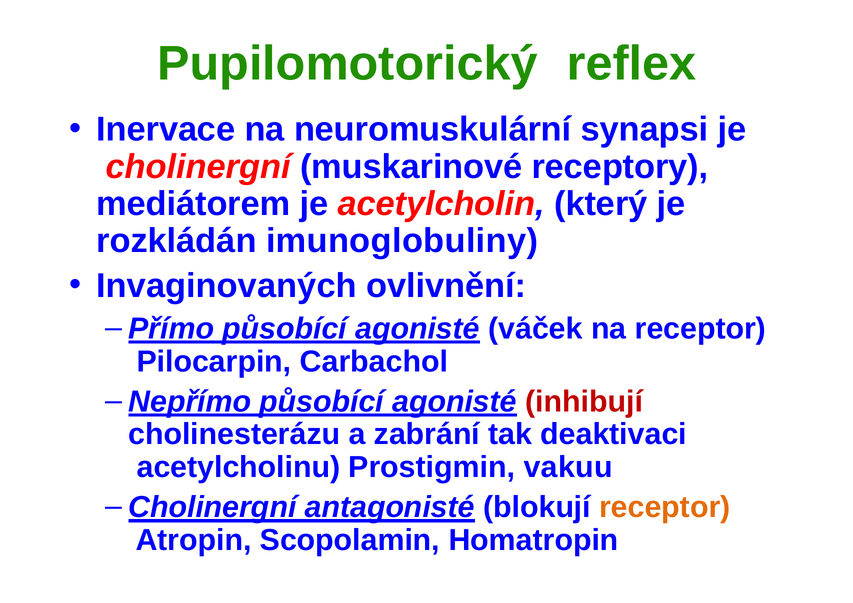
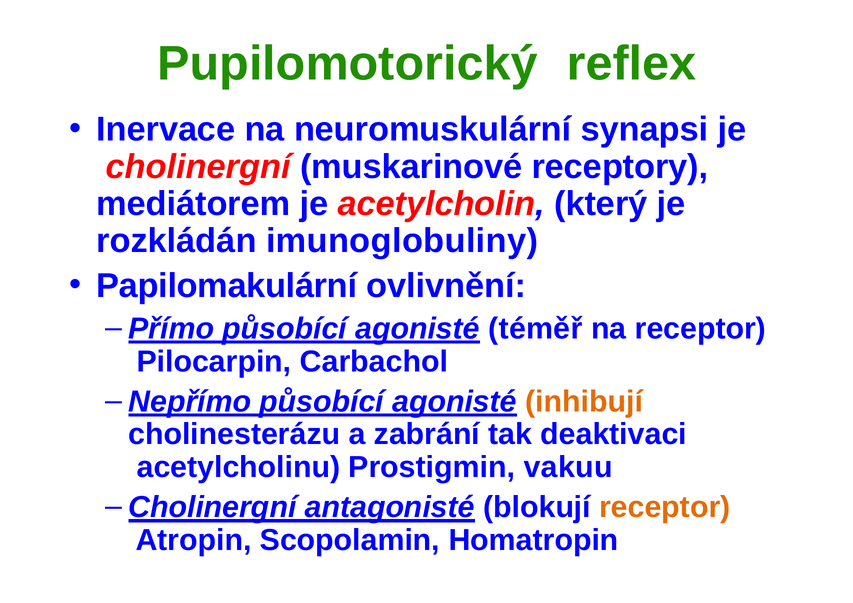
Invaginovaných: Invaginovaných -> Papilomakulární
váček: váček -> téměř
inhibují colour: red -> orange
